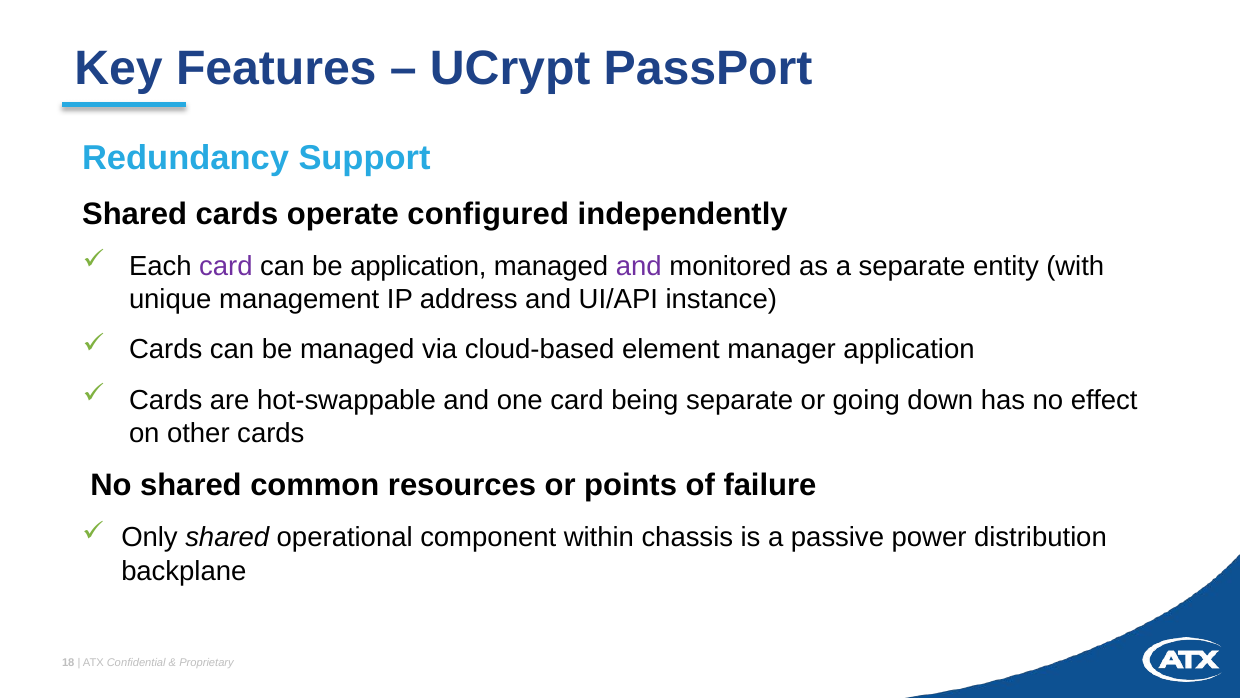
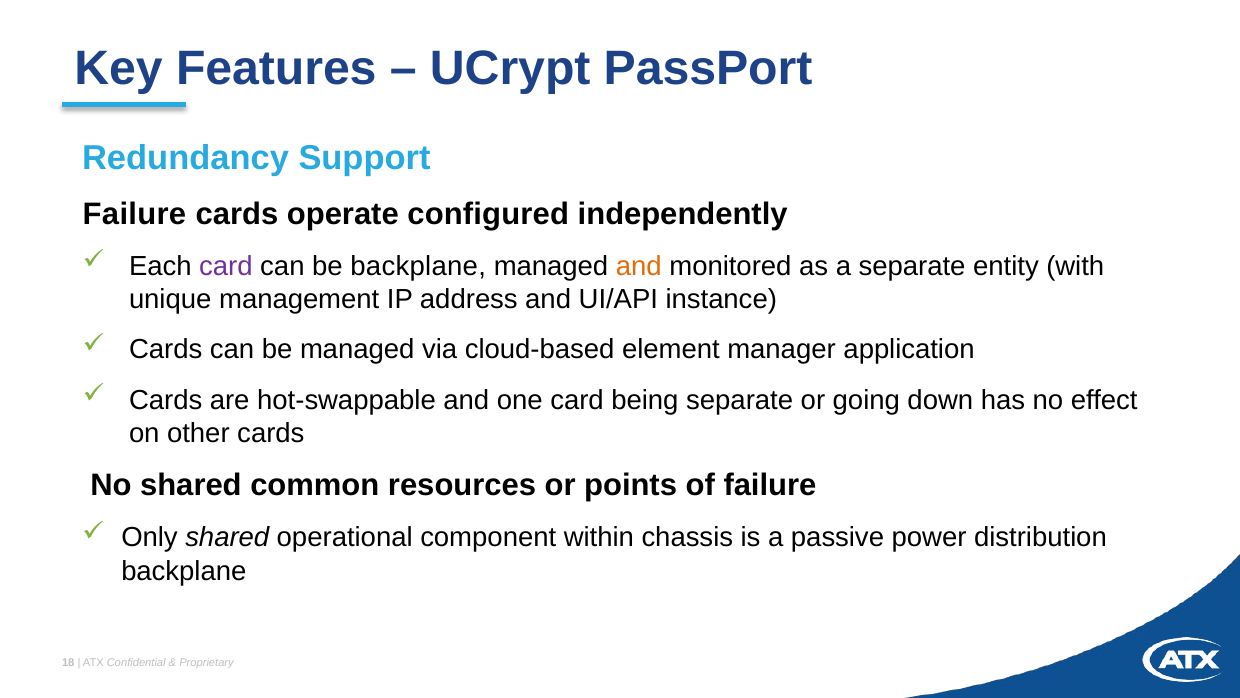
Shared at (135, 214): Shared -> Failure
be application: application -> backplane
and at (639, 266) colour: purple -> orange
